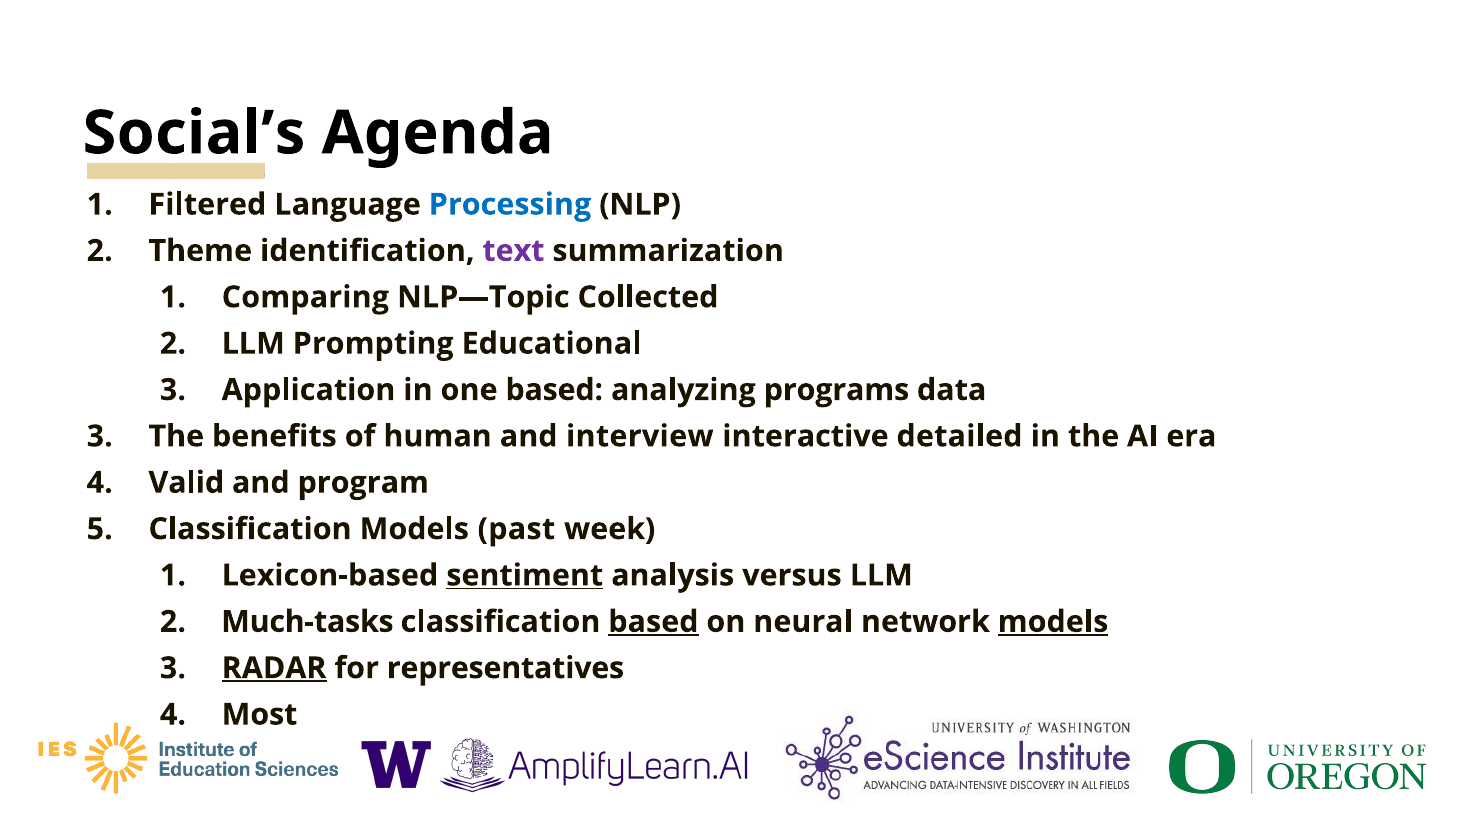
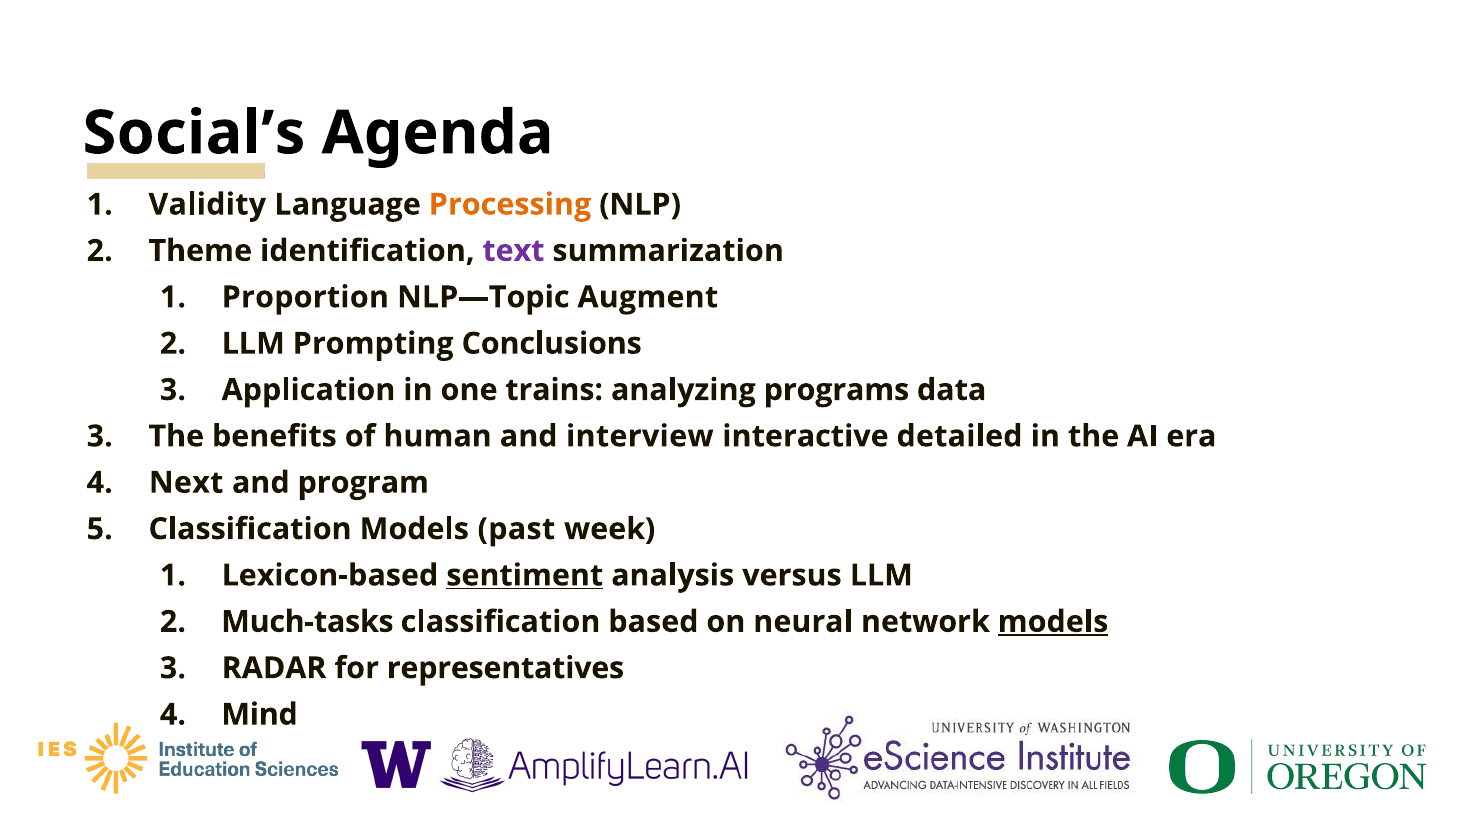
Filtered: Filtered -> Validity
Processing colour: blue -> orange
Comparing: Comparing -> Proportion
Collected: Collected -> Augment
Educational: Educational -> Conclusions
one based: based -> trains
Valid: Valid -> Next
based at (653, 621) underline: present -> none
RADAR underline: present -> none
Most: Most -> Mind
